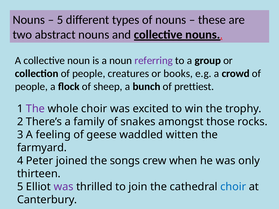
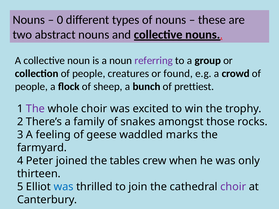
5 at (60, 20): 5 -> 0
books: books -> found
witten: witten -> marks
songs: songs -> tables
was at (64, 187) colour: purple -> blue
choir at (233, 187) colour: blue -> purple
